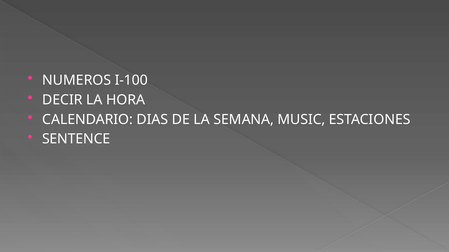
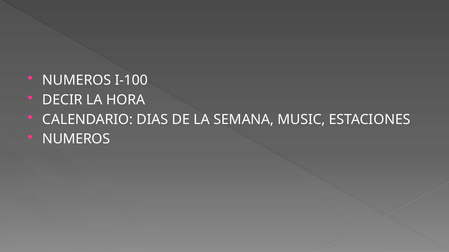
SENTENCE at (76, 139): SENTENCE -> NUMEROS
